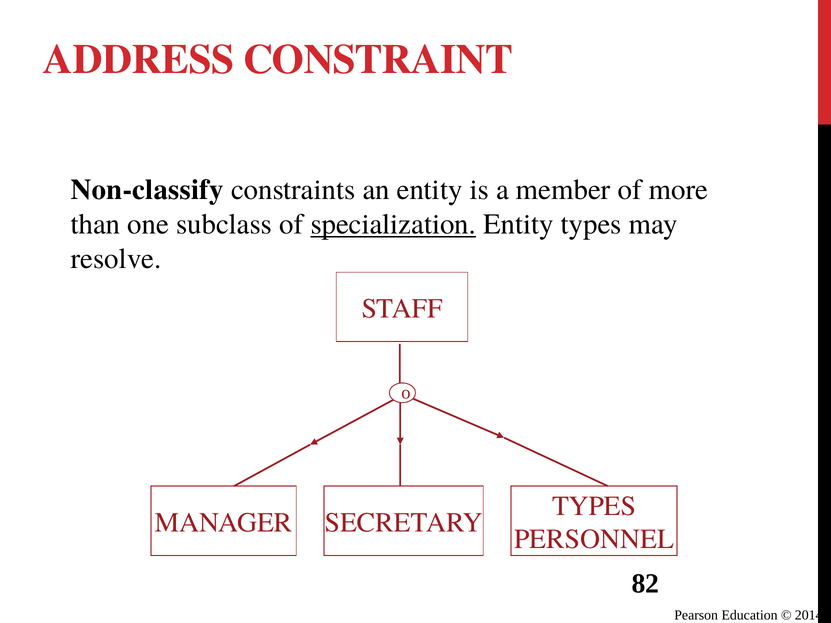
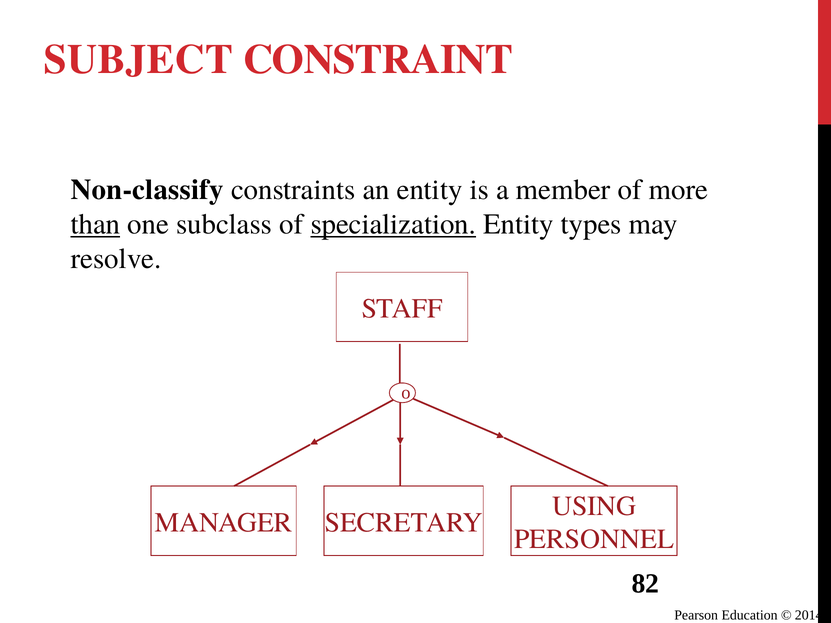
ADDRESS: ADDRESS -> SUBJECT
than underline: none -> present
TYPES at (594, 506): TYPES -> USING
